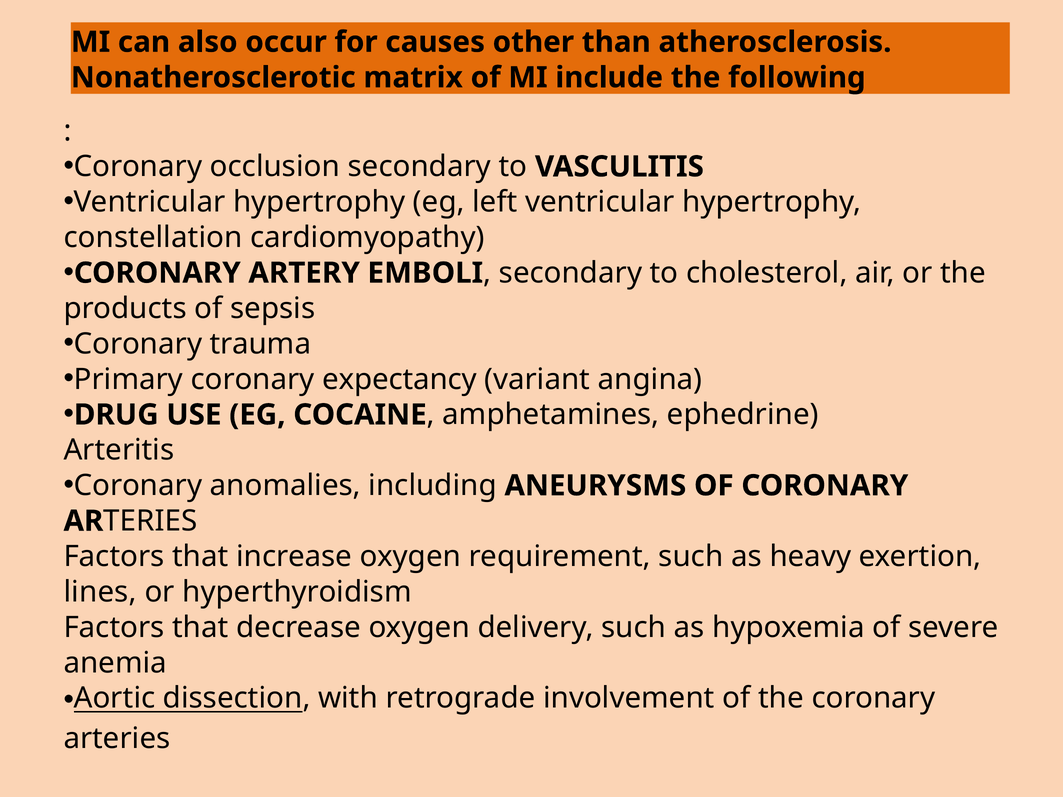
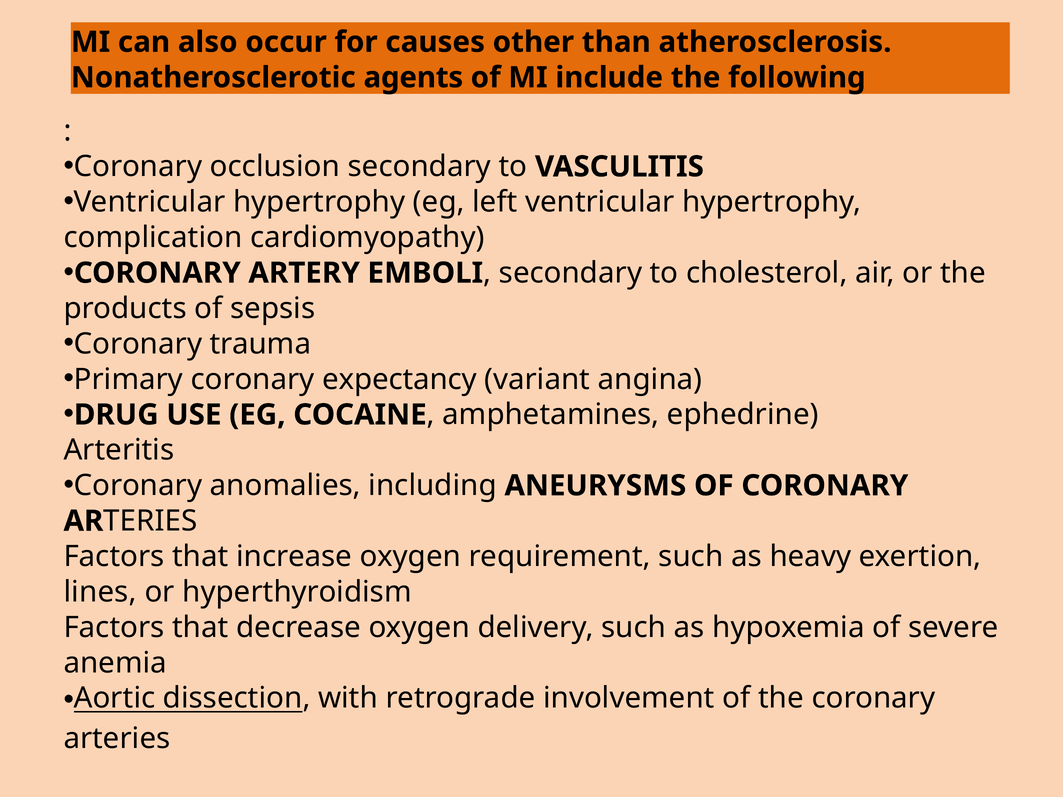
matrix: matrix -> agents
constellation: constellation -> complication
